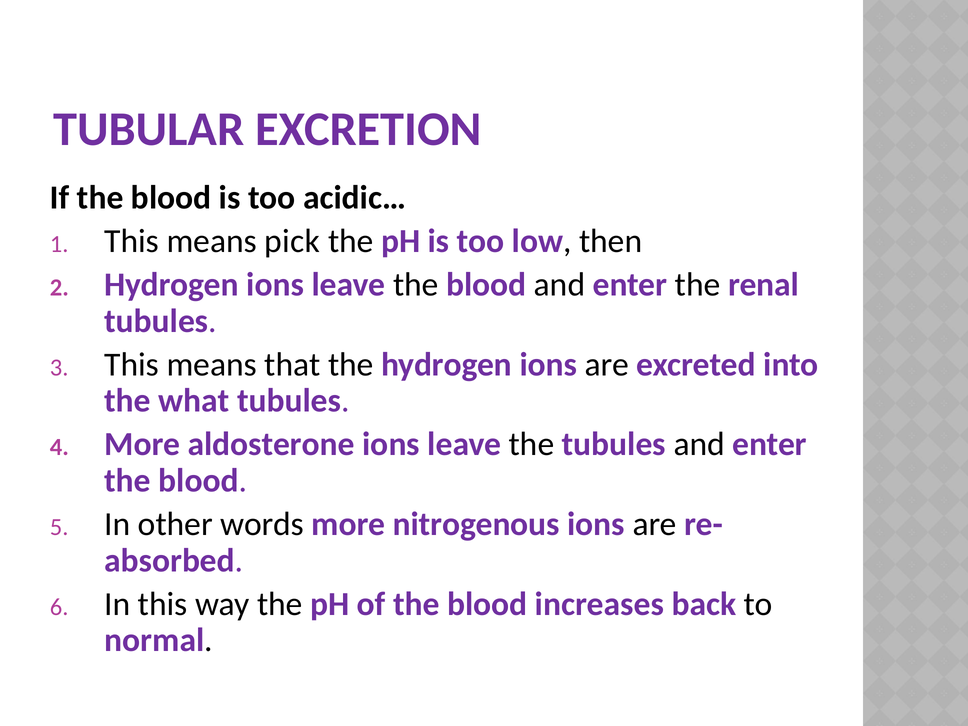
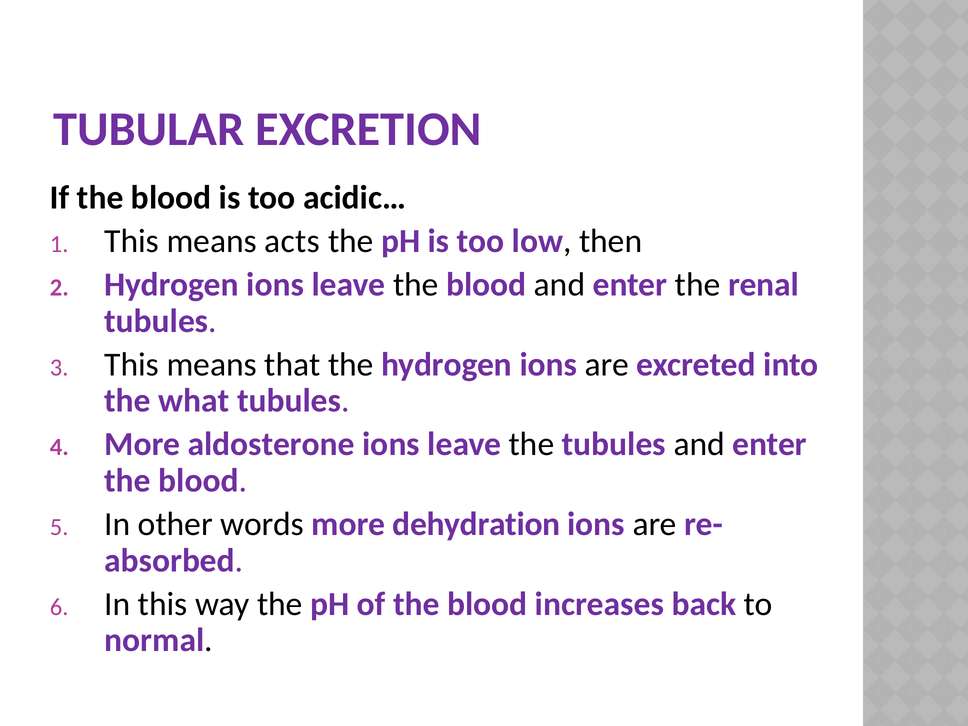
pick: pick -> acts
nitrogenous: nitrogenous -> dehydration
